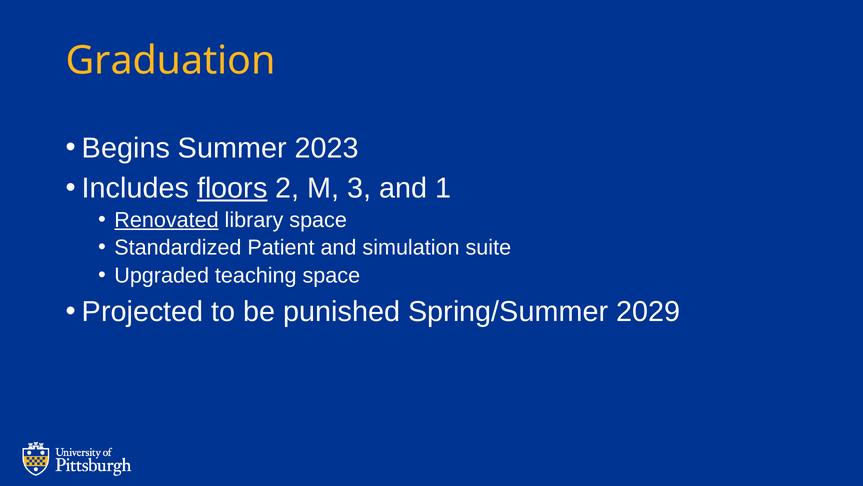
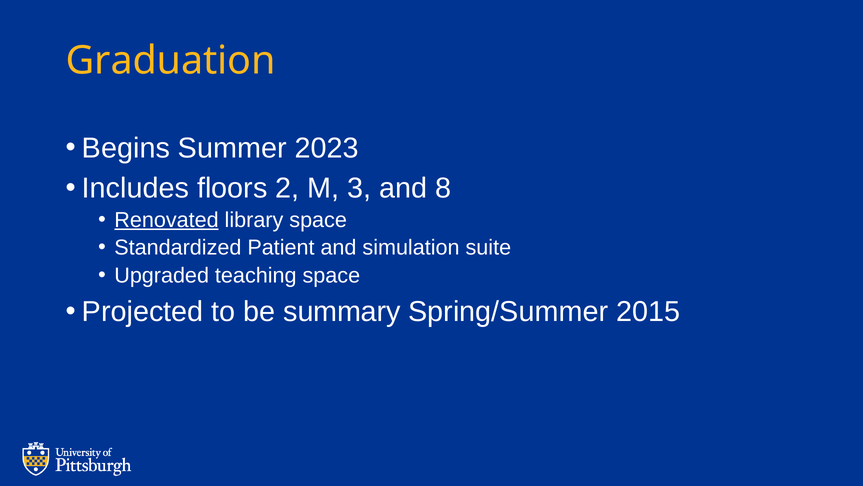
floors underline: present -> none
1: 1 -> 8
punished: punished -> summary
2029: 2029 -> 2015
